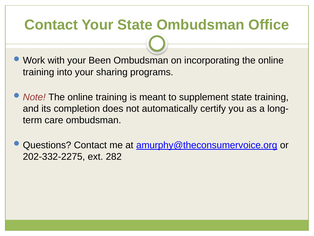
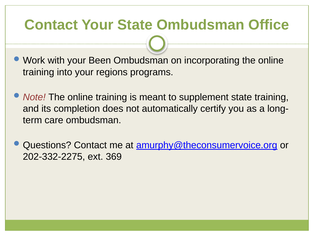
sharing: sharing -> regions
282: 282 -> 369
